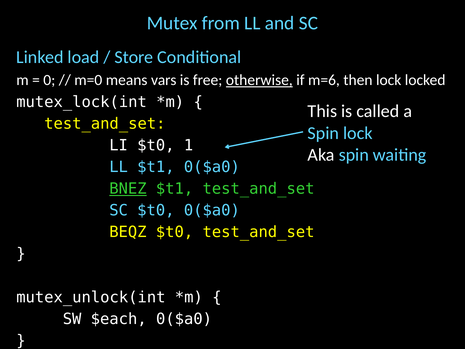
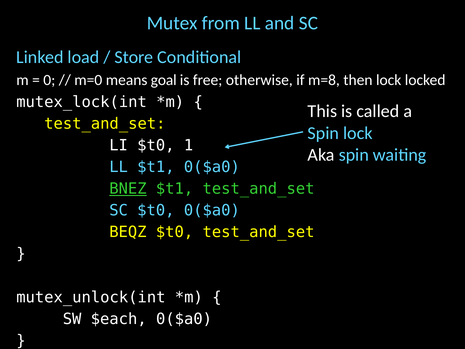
vars: vars -> goal
otherwise underline: present -> none
m=6: m=6 -> m=8
